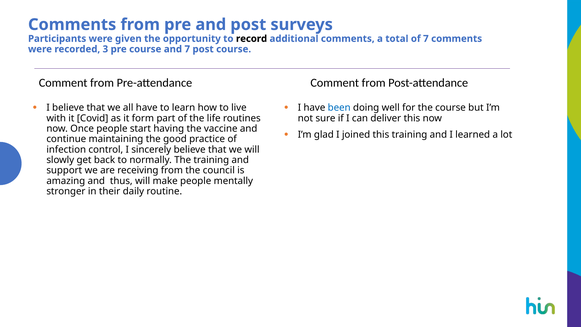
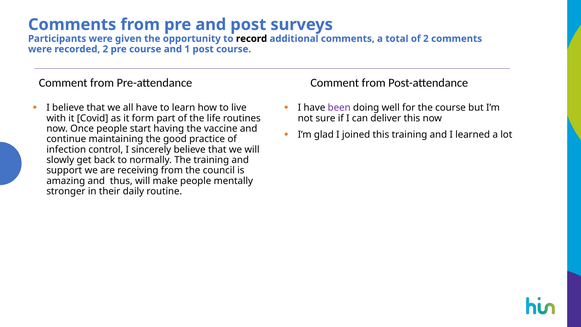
of 7: 7 -> 2
recorded 3: 3 -> 2
and 7: 7 -> 1
been colour: blue -> purple
